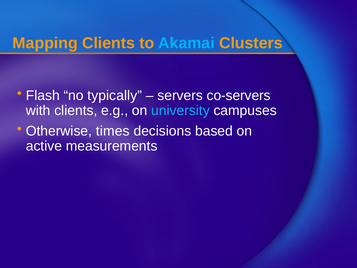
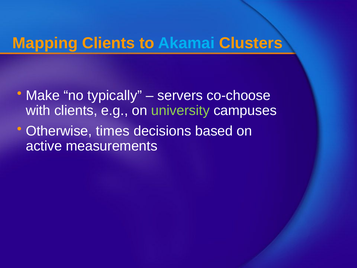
Flash: Flash -> Make
co-servers: co-servers -> co-choose
university colour: light blue -> light green
